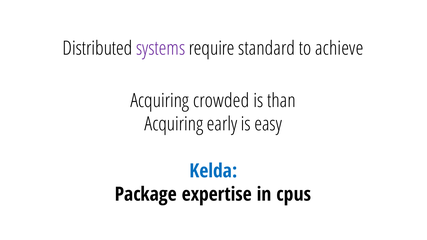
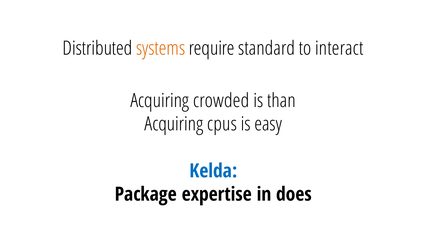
systems colour: purple -> orange
achieve: achieve -> interact
early: early -> cpus
cpus: cpus -> does
